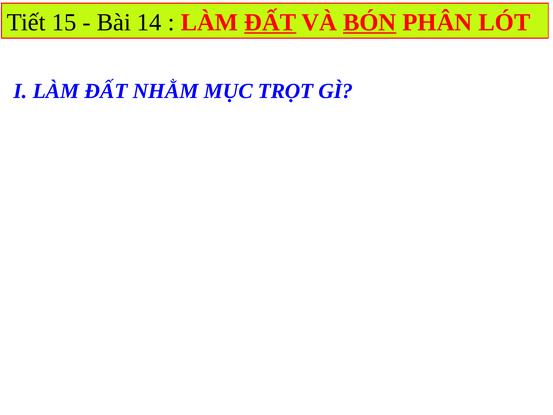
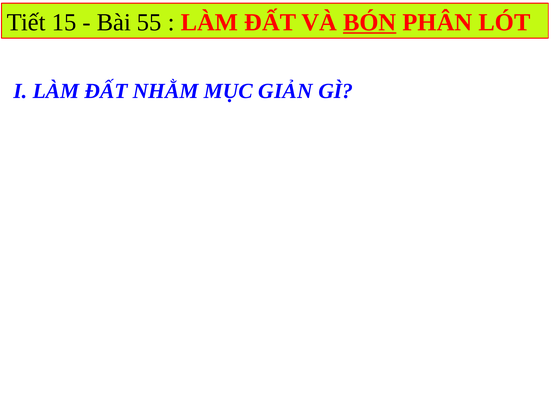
14: 14 -> 55
ĐẤT at (270, 22) underline: present -> none
TRỌT: TRỌT -> GIẢN
